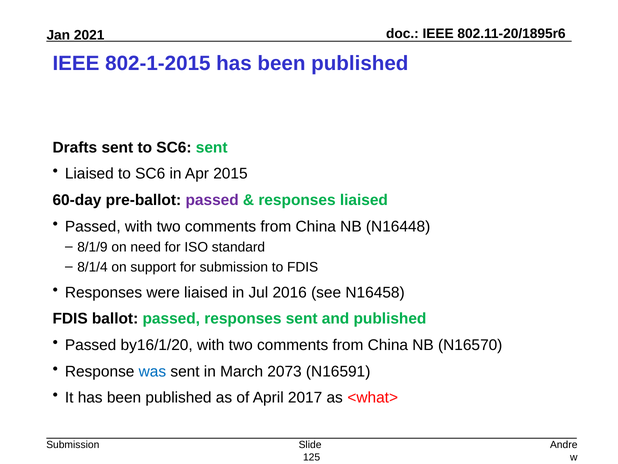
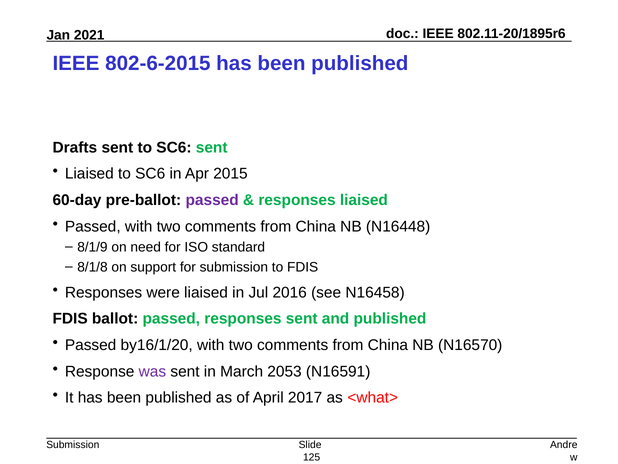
802-1-2015: 802-1-2015 -> 802-6-2015
8/1/4: 8/1/4 -> 8/1/8
was colour: blue -> purple
2073: 2073 -> 2053
